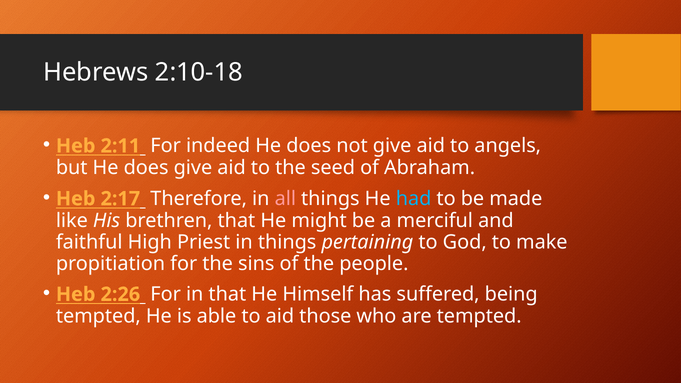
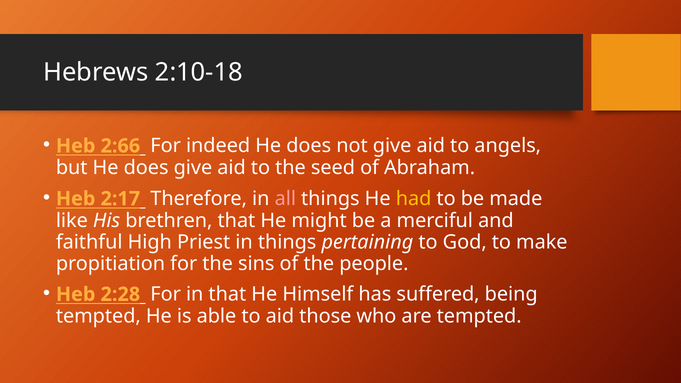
2:11: 2:11 -> 2:66
had colour: light blue -> yellow
2:26: 2:26 -> 2:28
